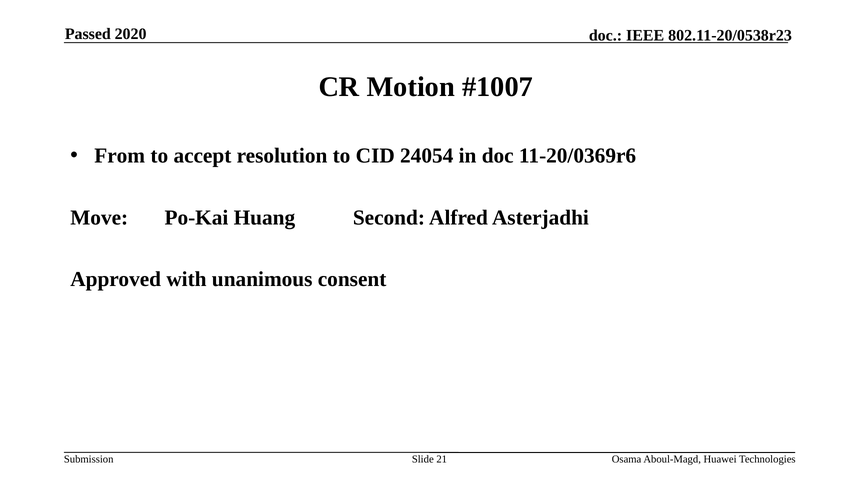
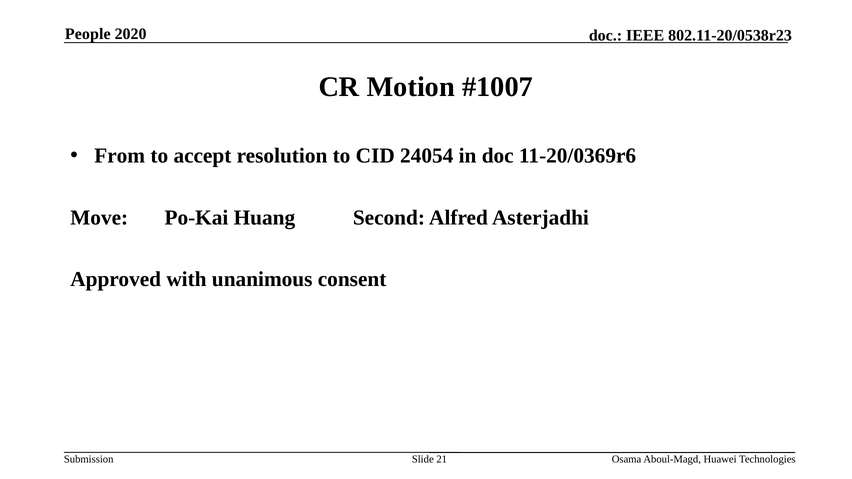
Passed: Passed -> People
